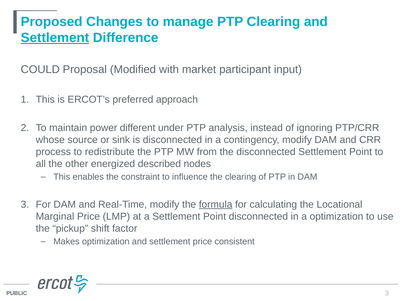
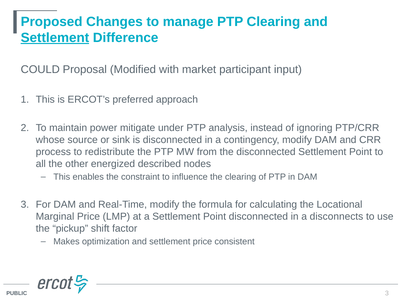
different: different -> mitigate
formula underline: present -> none
a optimization: optimization -> disconnects
